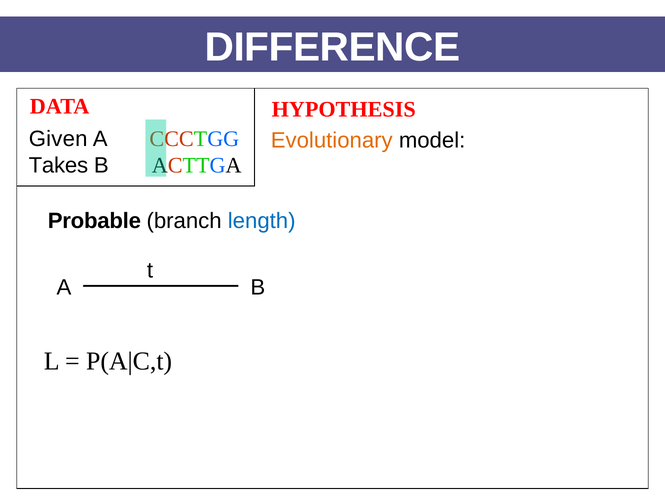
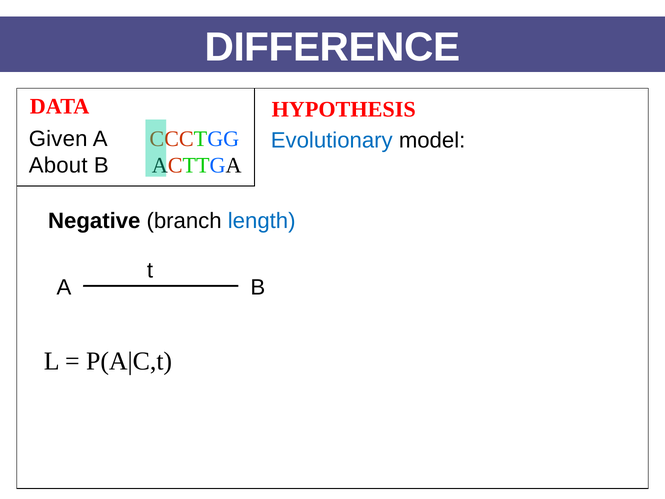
Evolutionary colour: orange -> blue
Takes: Takes -> About
Probable: Probable -> Negative
